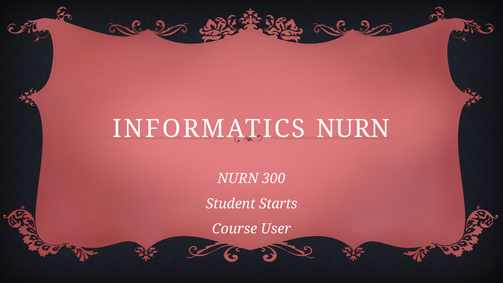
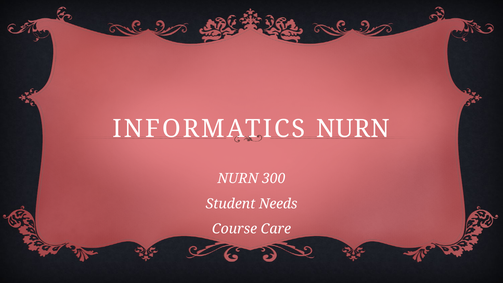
Starts: Starts -> Needs
User: User -> Care
